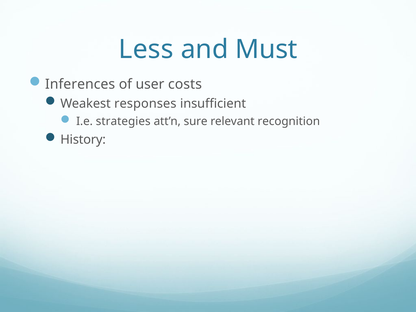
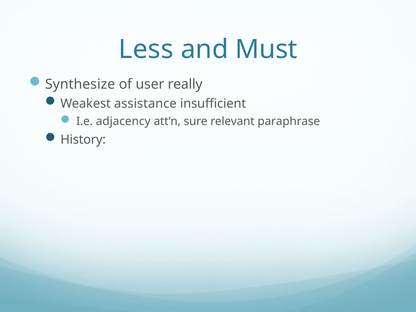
Inferences: Inferences -> Synthesize
costs: costs -> really
responses: responses -> assistance
strategies: strategies -> adjacency
recognition: recognition -> paraphrase
